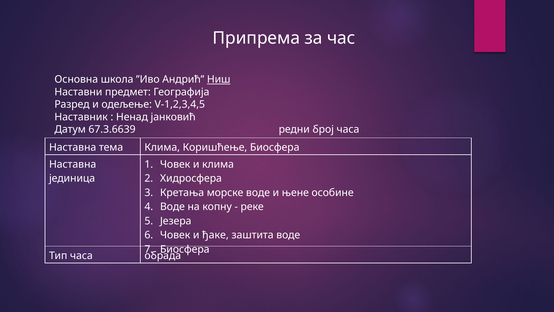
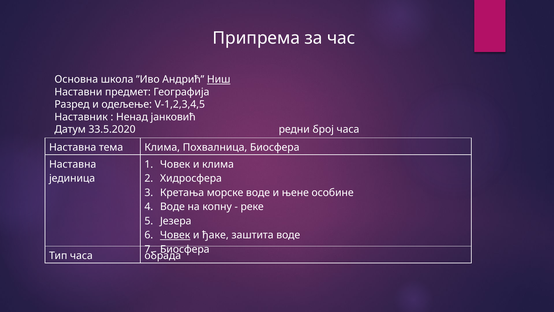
67.3.6639: 67.3.6639 -> 33.5.2020
Коришћење: Коришћење -> Похвалница
Човек at (175, 235) underline: none -> present
